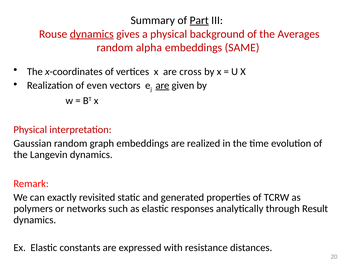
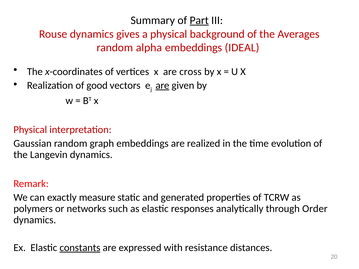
dynamics at (92, 34) underline: present -> none
SAME: SAME -> IDEAL
even: even -> good
revisited: revisited -> measure
Result: Result -> Order
constants underline: none -> present
